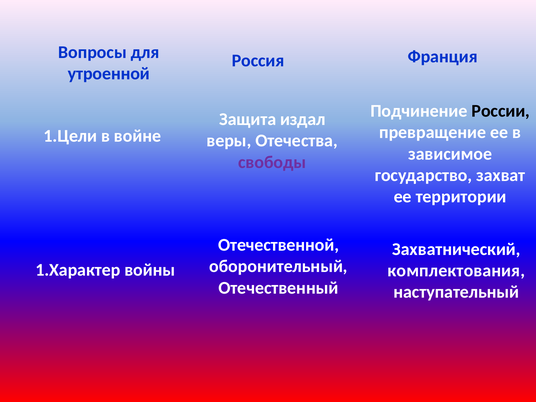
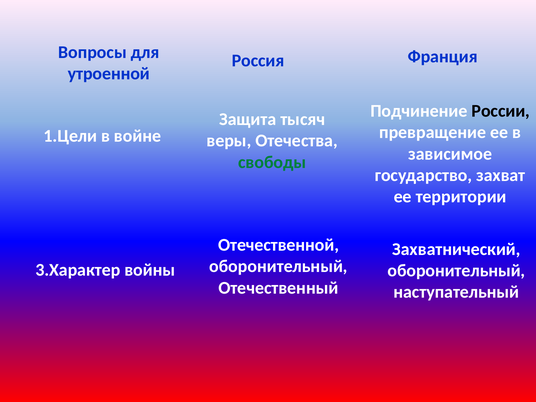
издал: издал -> тысяч
свободы colour: purple -> green
1.Характер: 1.Характер -> 3.Характер
комплектования at (456, 271): комплектования -> оборонительный
